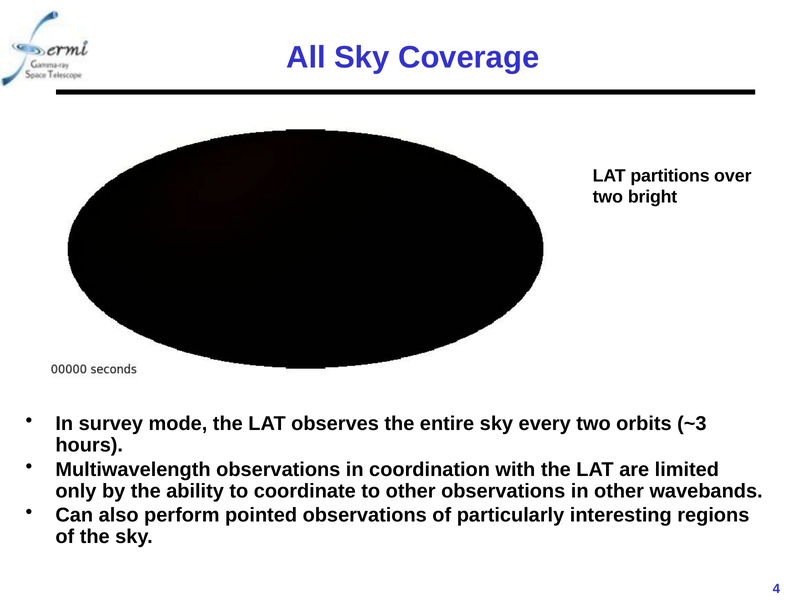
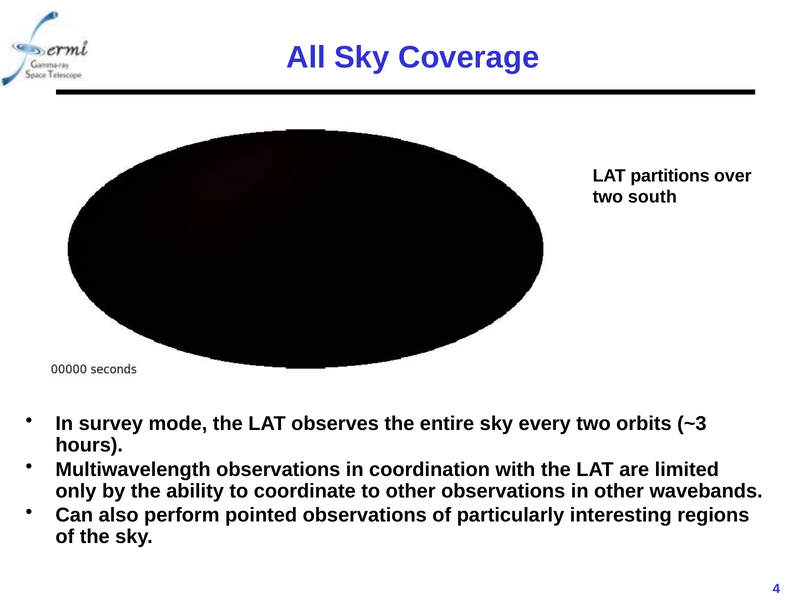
bright: bright -> south
